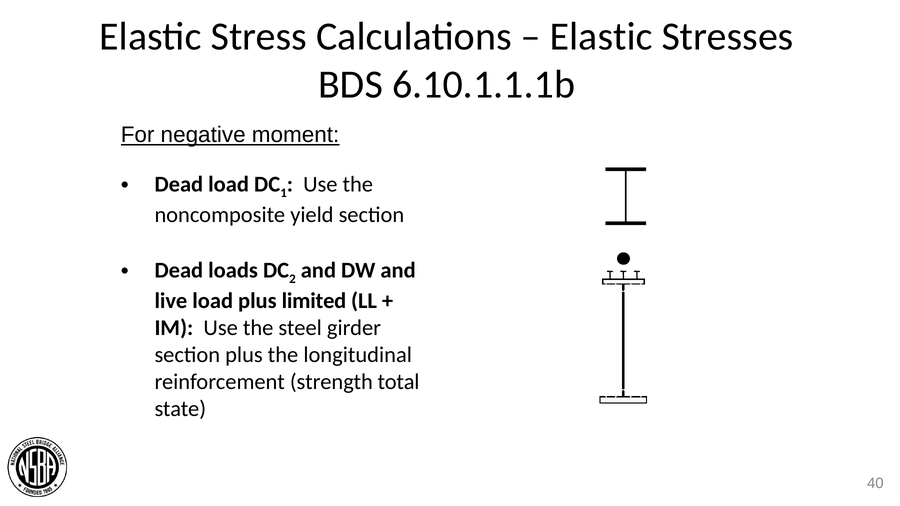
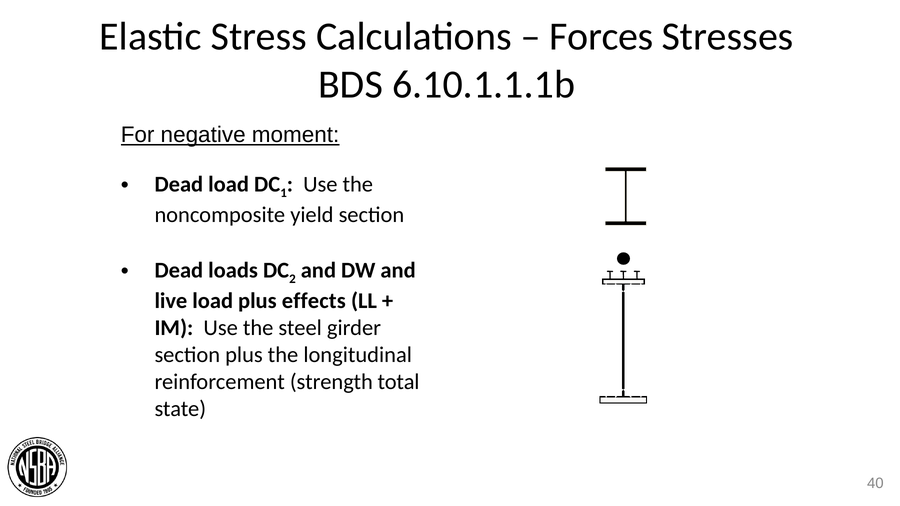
Elastic at (601, 37): Elastic -> Forces
limited: limited -> effects
